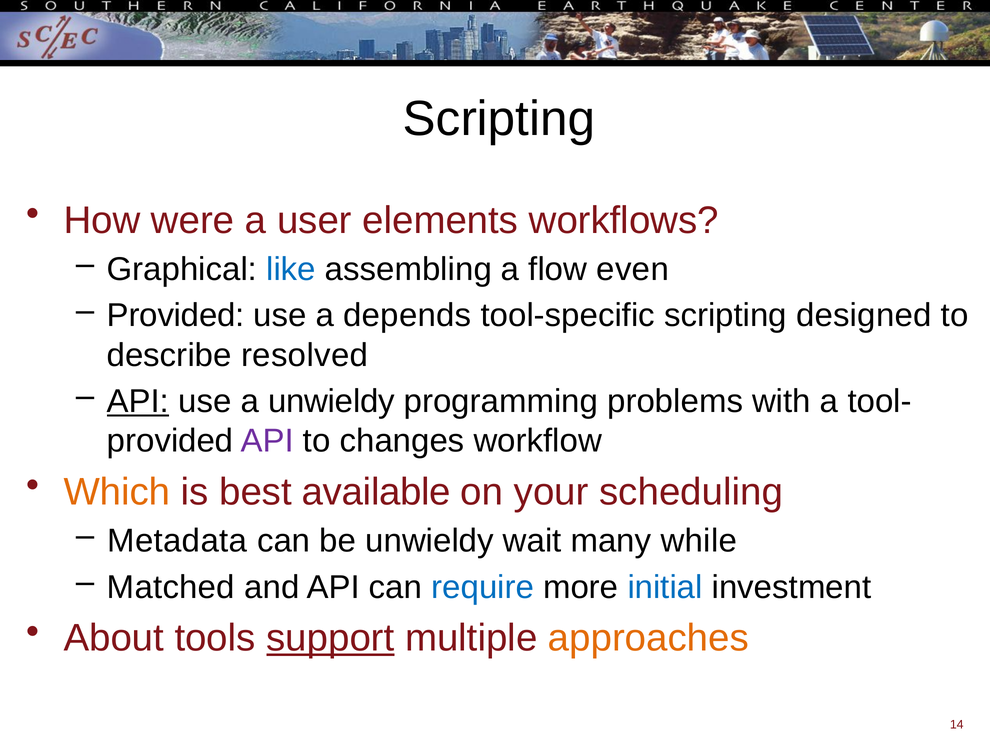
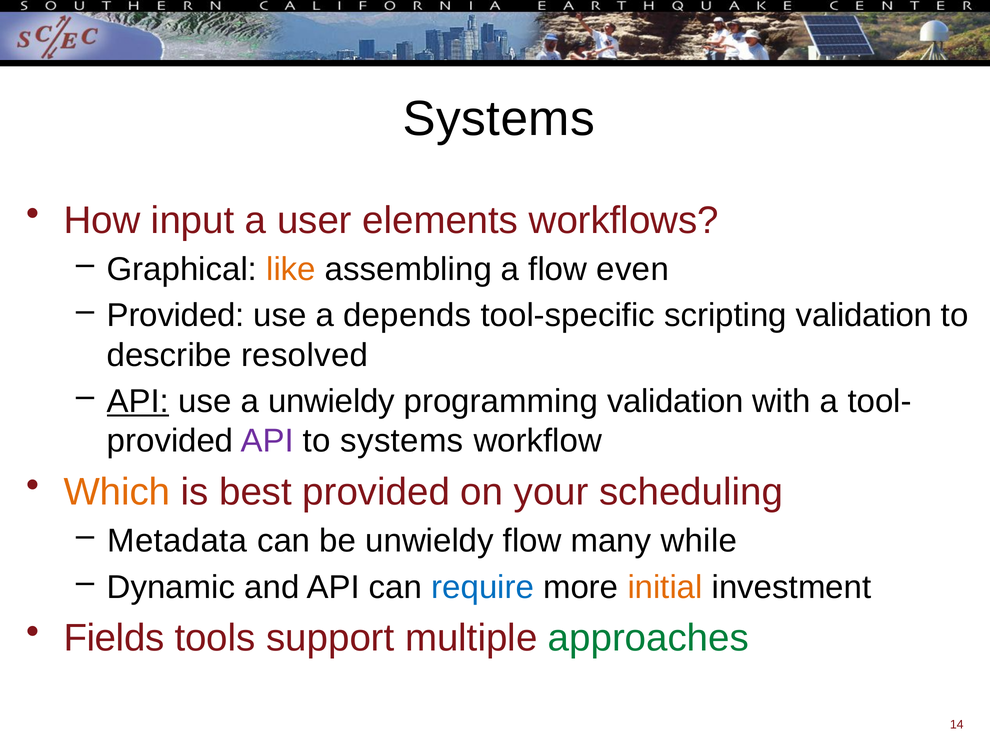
Scripting at (499, 119): Scripting -> Systems
were: were -> input
like colour: blue -> orange
scripting designed: designed -> validation
programming problems: problems -> validation
to changes: changes -> systems
best available: available -> provided
unwieldy wait: wait -> flow
Matched: Matched -> Dynamic
initial colour: blue -> orange
About: About -> Fields
support underline: present -> none
approaches colour: orange -> green
